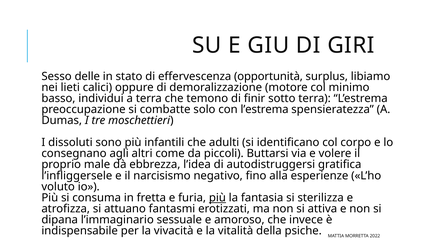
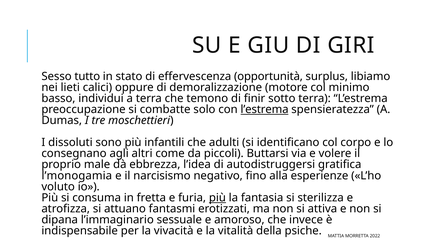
delle: delle -> tutto
l’estrema at (265, 109) underline: none -> present
l’infliggersele: l’infliggersele -> l’monogamia
